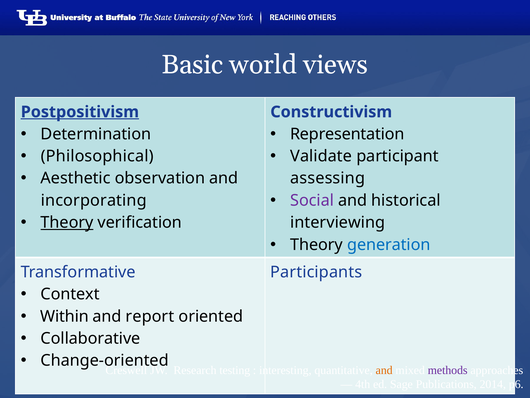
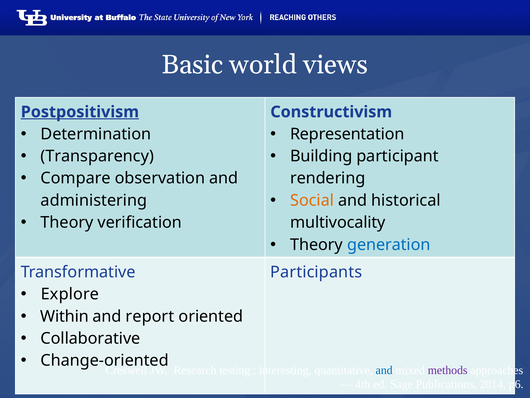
Philosophical: Philosophical -> Transparency
Validate: Validate -> Building
Aesthetic: Aesthetic -> Compare
assessing: assessing -> rendering
Social colour: purple -> orange
incorporating: incorporating -> administering
Theory at (67, 222) underline: present -> none
interviewing: interviewing -> multivocality
Context: Context -> Explore
and at (384, 370) colour: orange -> blue
